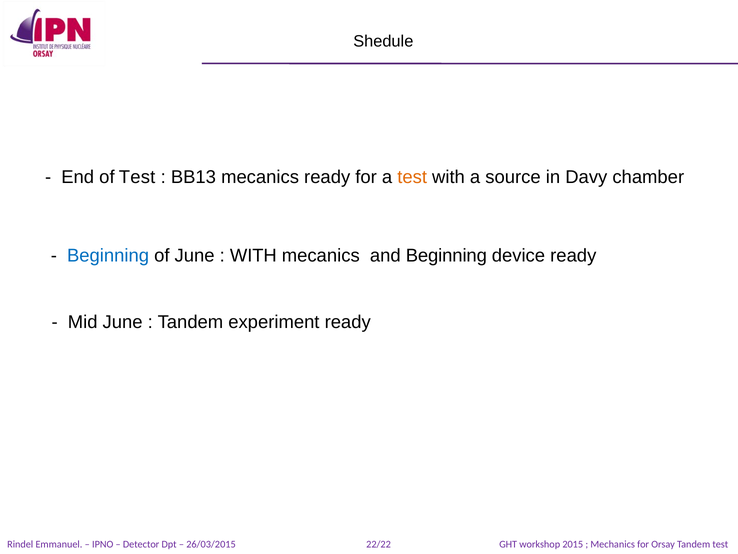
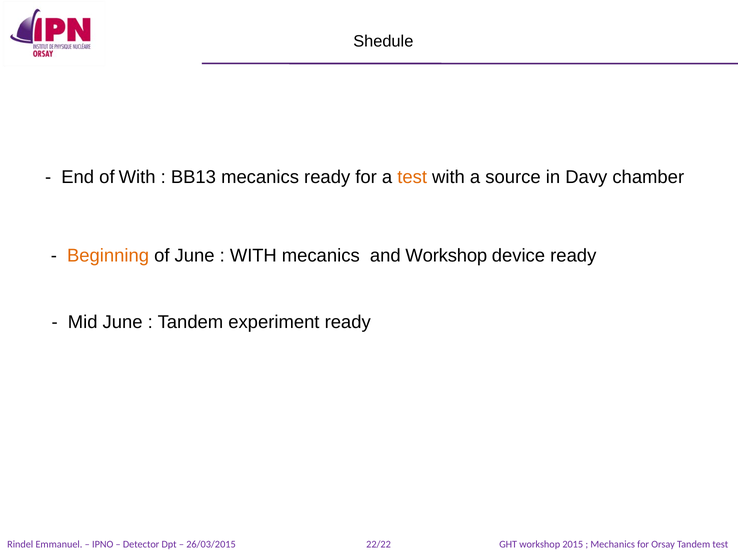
of Test: Test -> With
Beginning at (108, 255) colour: blue -> orange
and Beginning: Beginning -> Workshop
